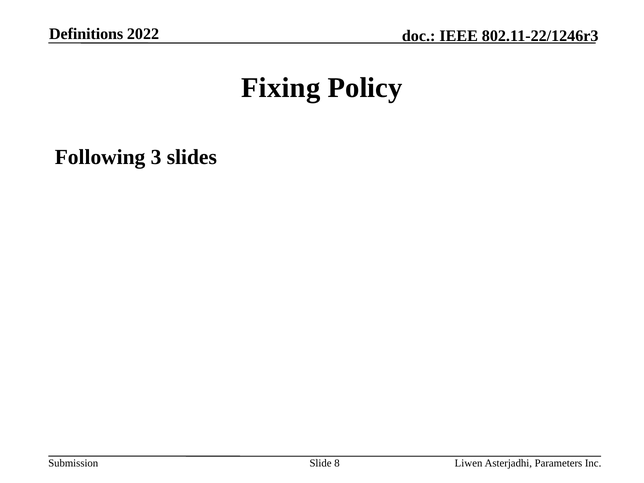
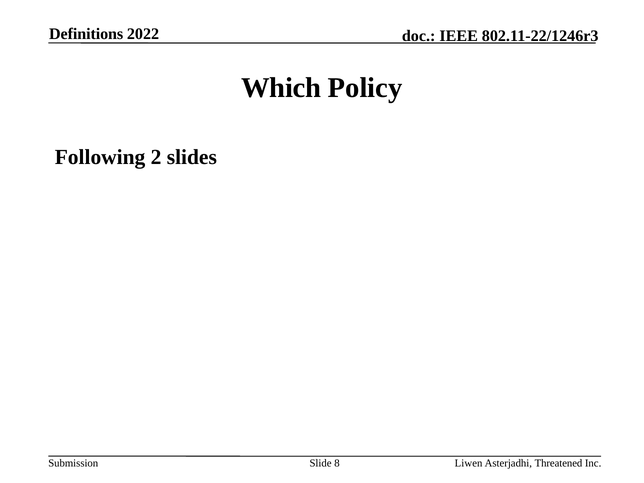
Fixing: Fixing -> Which
3: 3 -> 2
Parameters: Parameters -> Threatened
